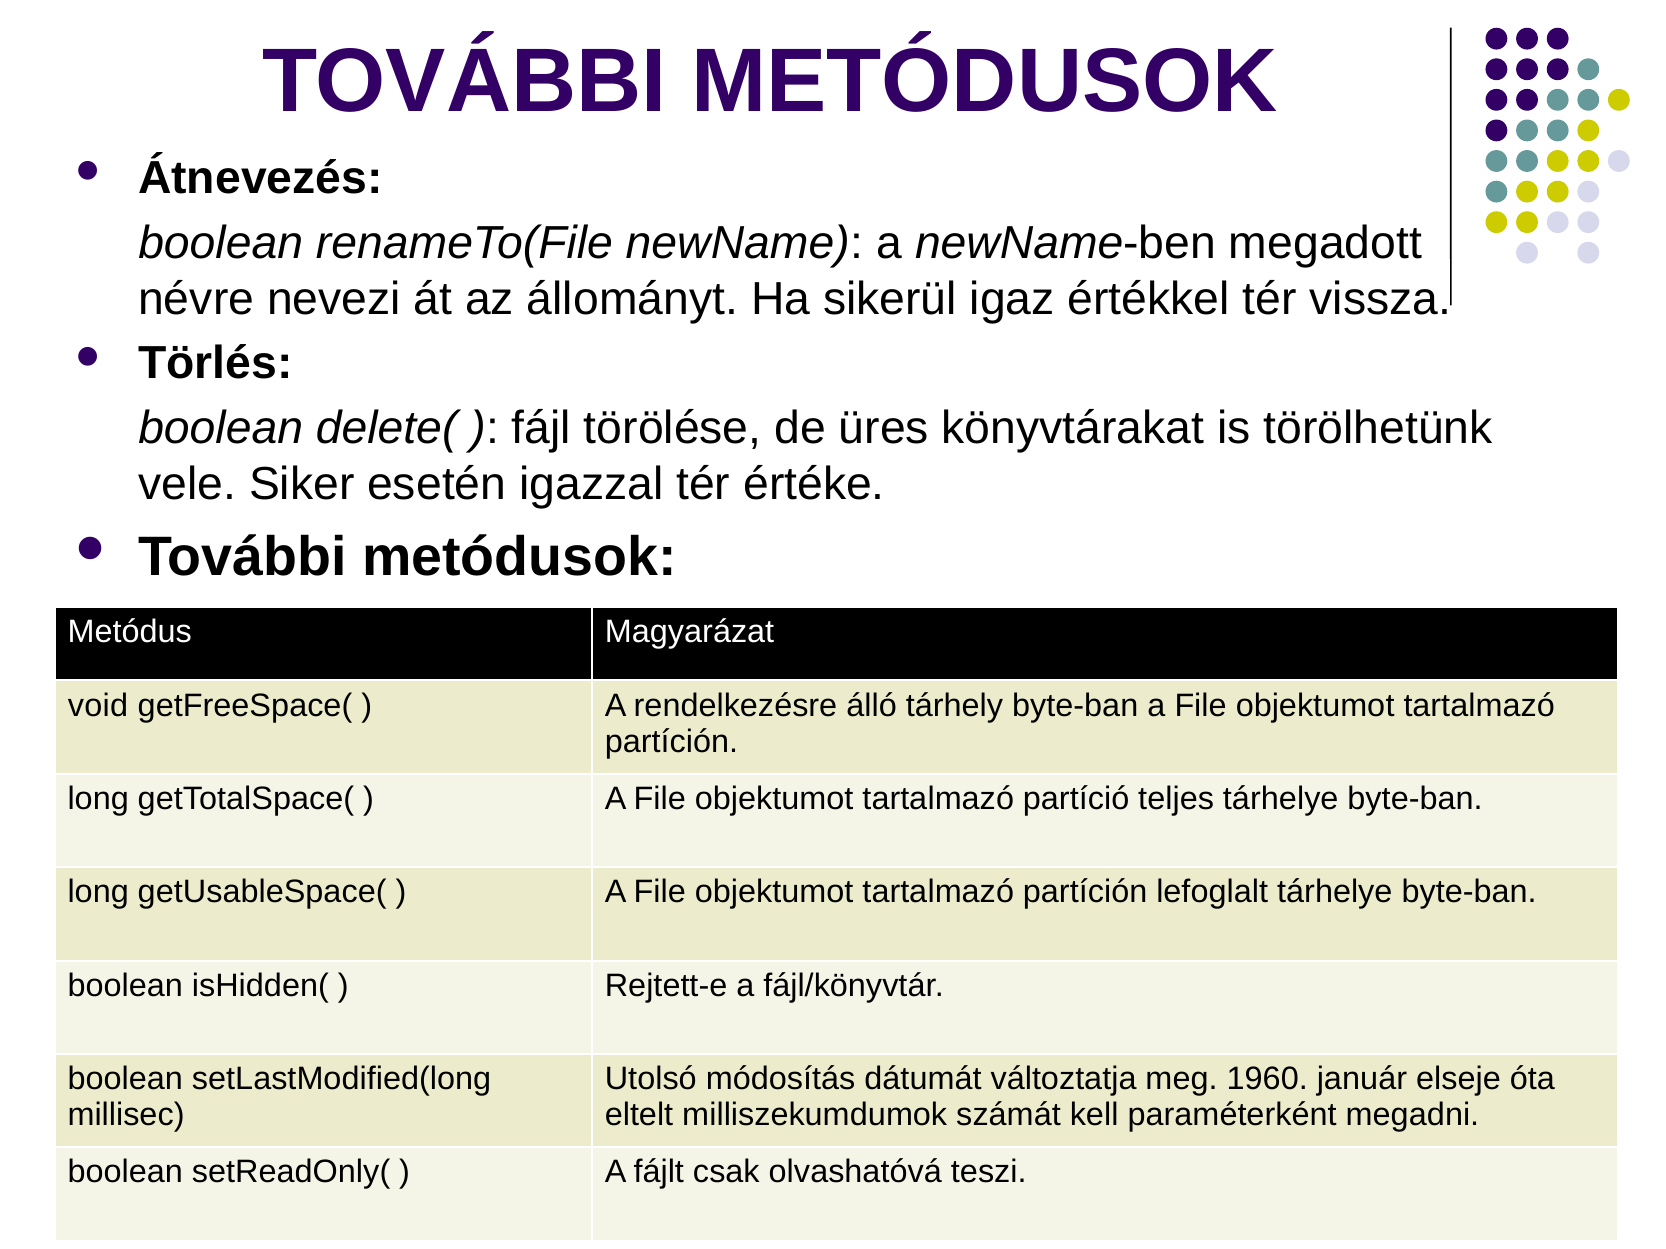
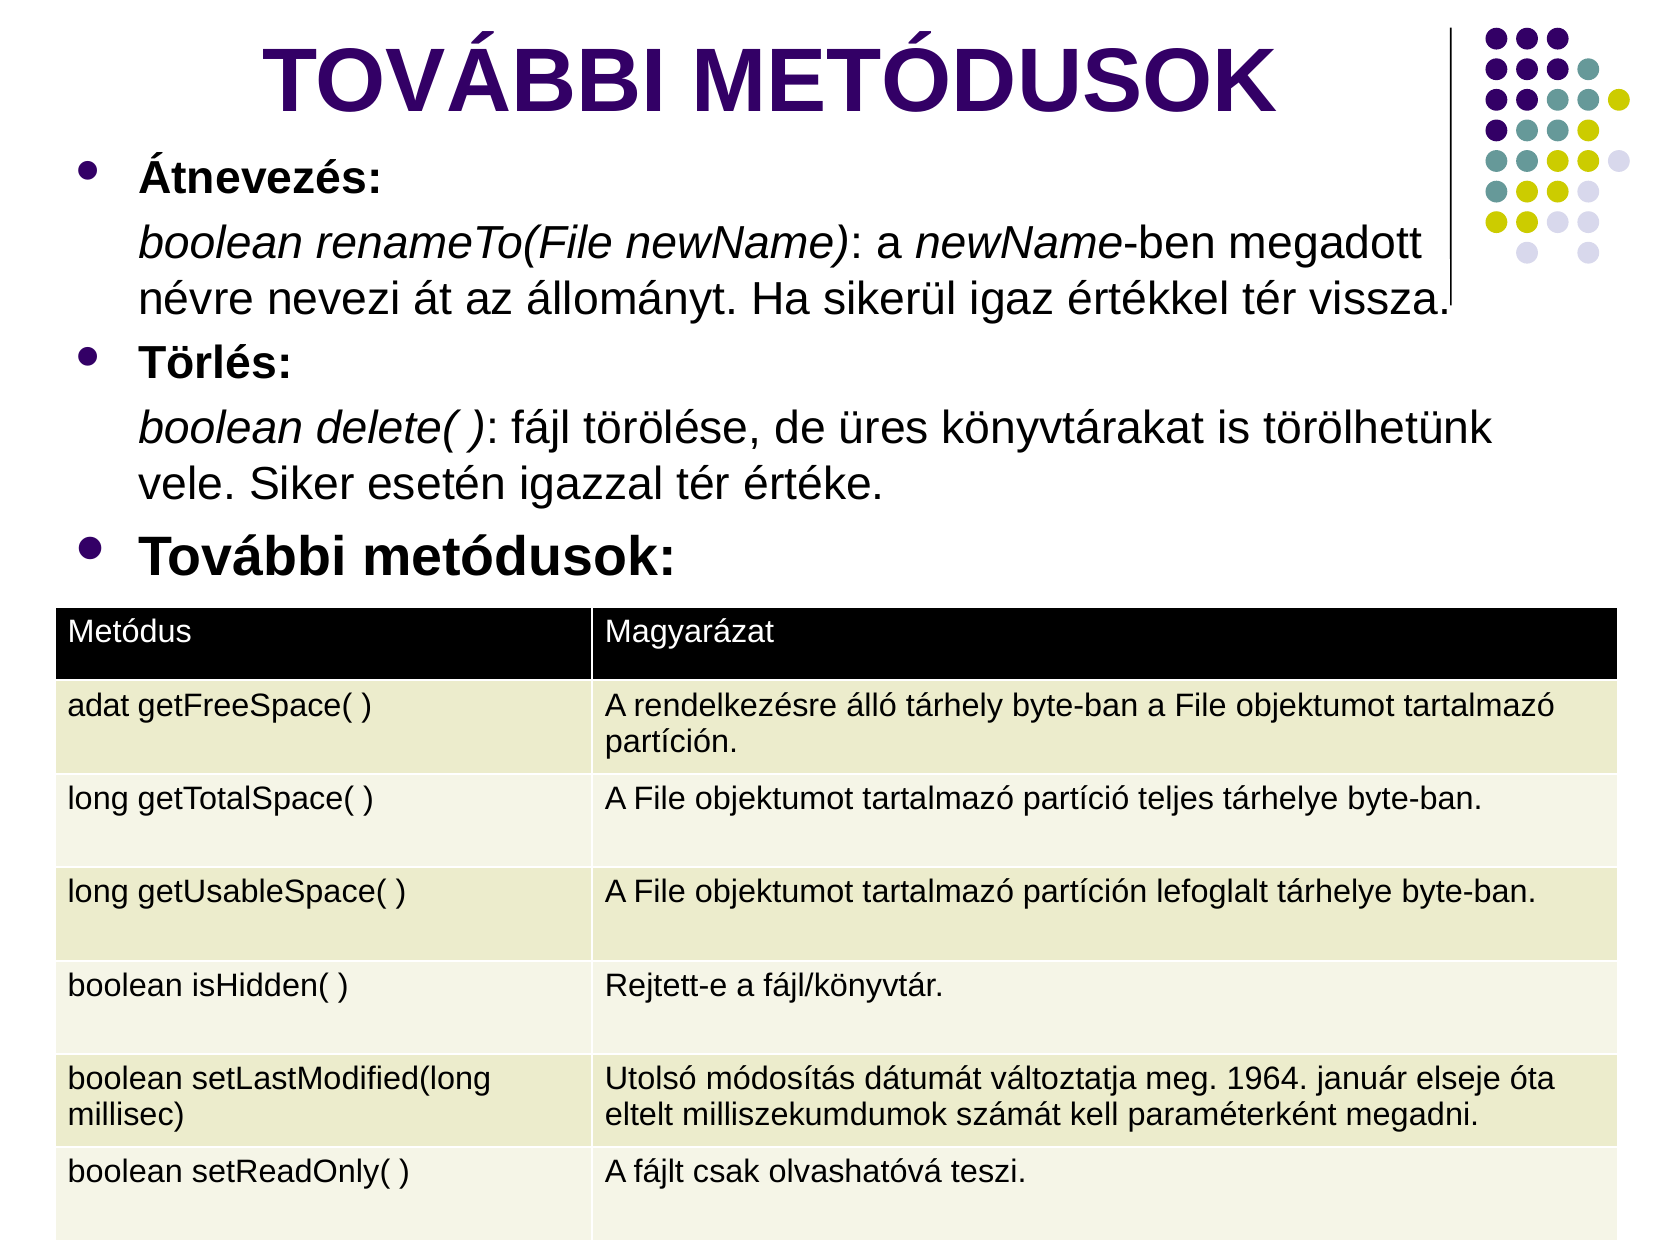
void: void -> adat
1960: 1960 -> 1964
